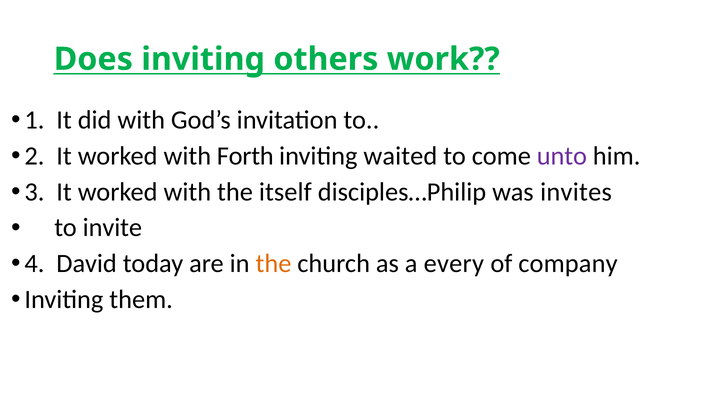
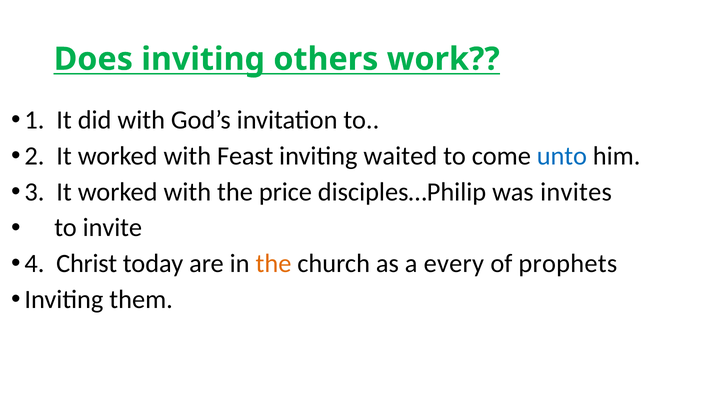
Forth: Forth -> Feast
unto colour: purple -> blue
itself: itself -> price
David: David -> Christ
company: company -> prophets
